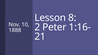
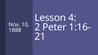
8: 8 -> 4
